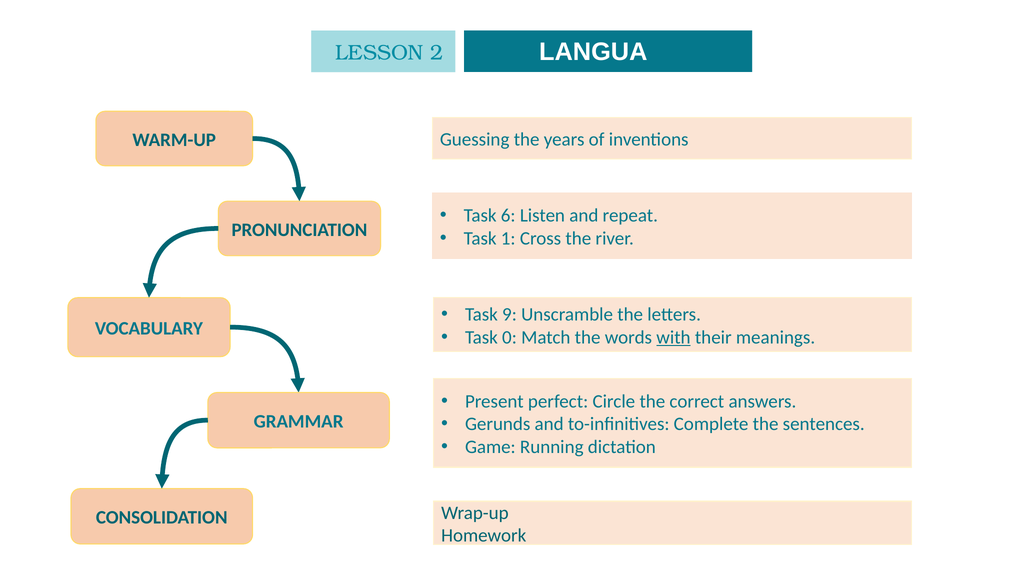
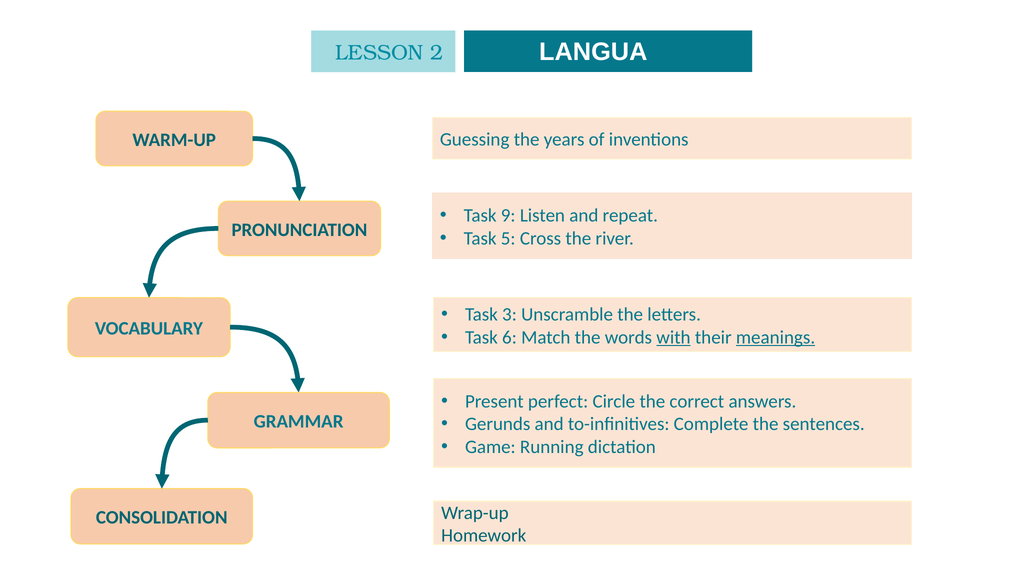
6: 6 -> 9
1: 1 -> 5
9: 9 -> 3
0: 0 -> 6
meanings underline: none -> present
